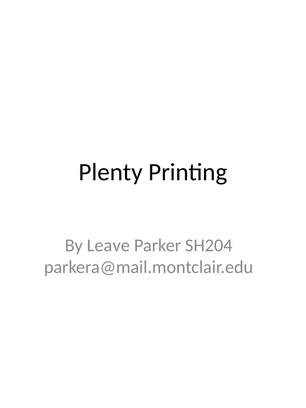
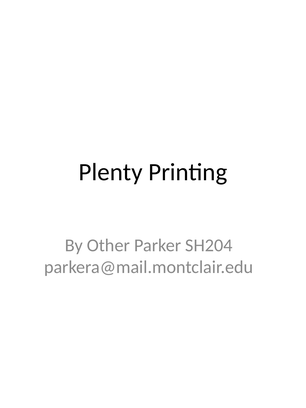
Leave: Leave -> Other
